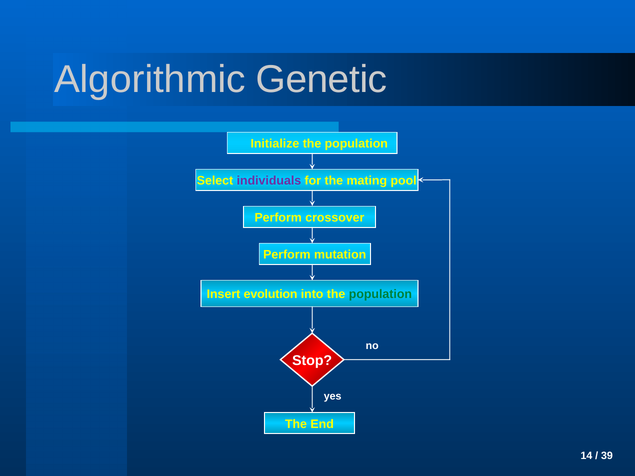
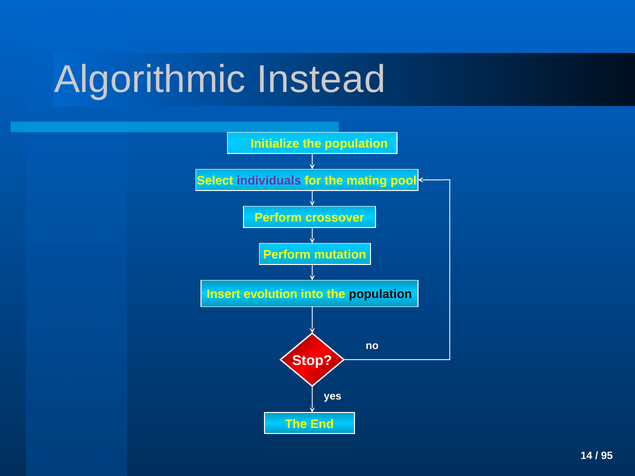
Genetic: Genetic -> Instead
population at (380, 294) colour: green -> black
39: 39 -> 95
